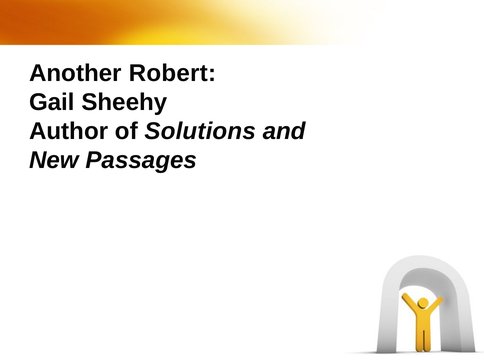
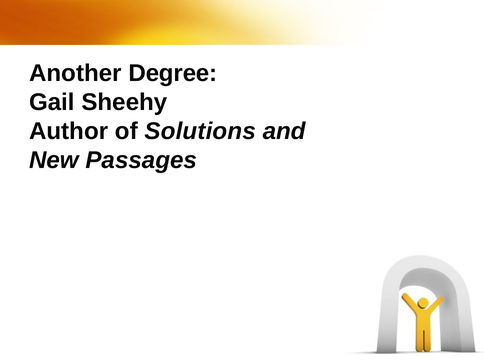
Robert: Robert -> Degree
